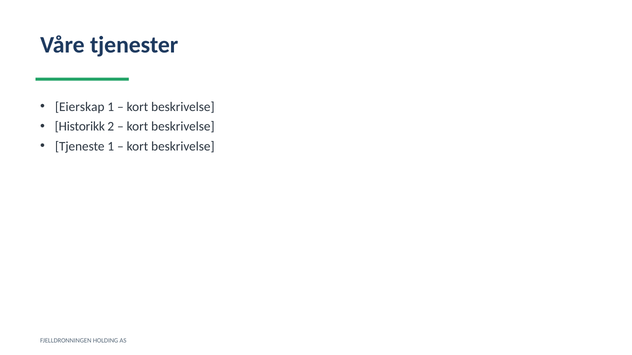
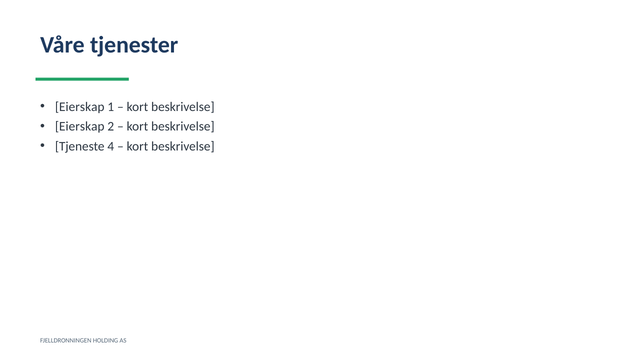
Historikk at (80, 127): Historikk -> Eierskap
Tjeneste 1: 1 -> 4
